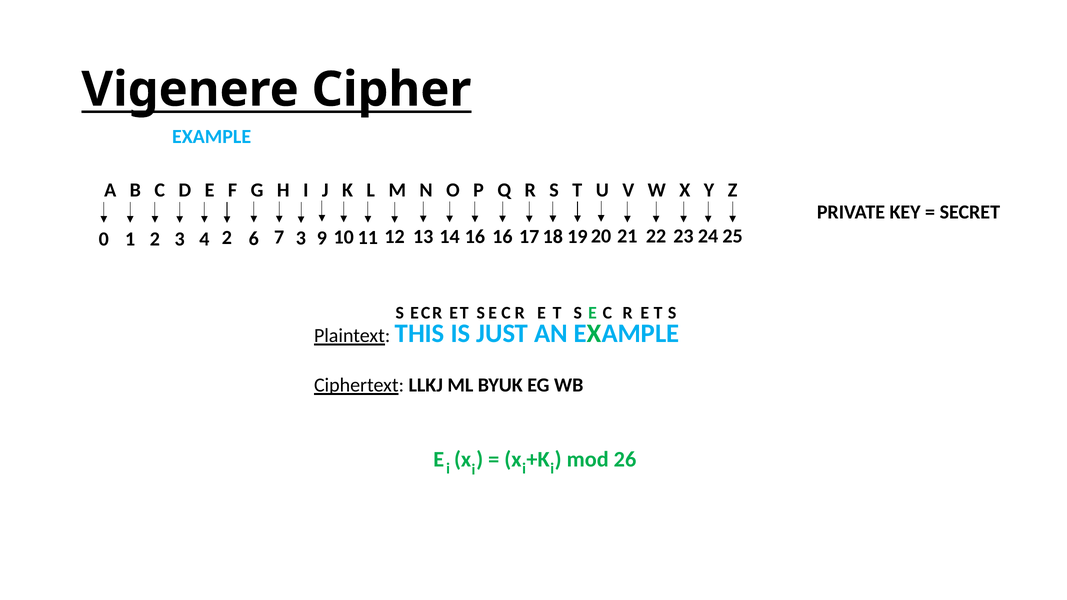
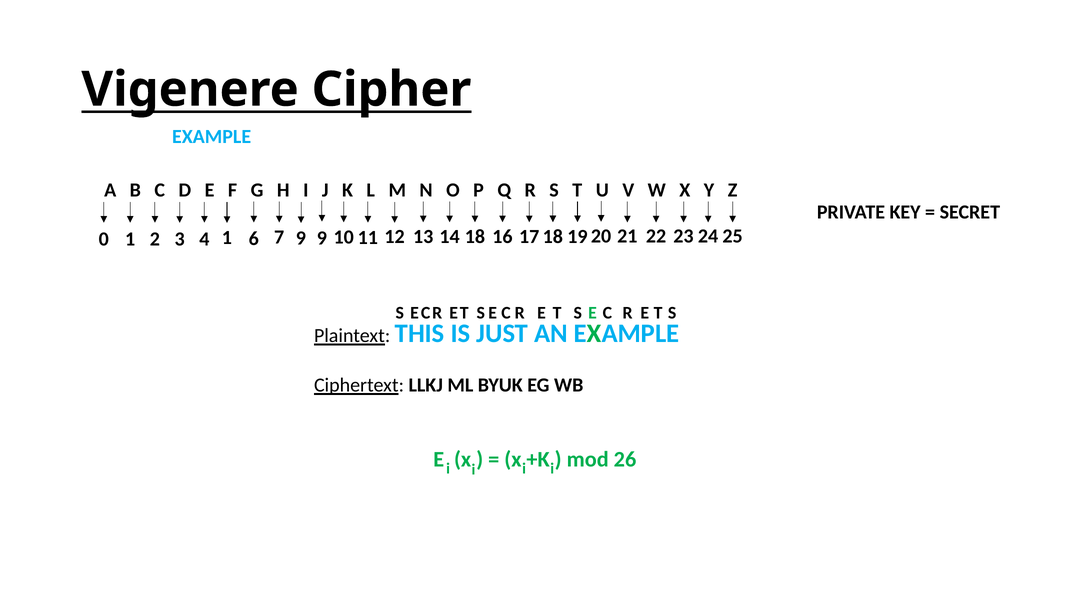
4 2: 2 -> 1
7 3: 3 -> 9
14 16: 16 -> 18
